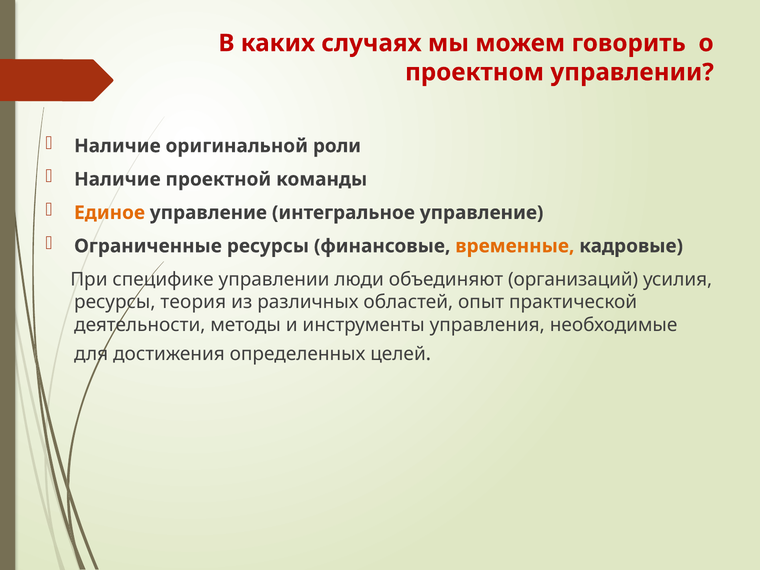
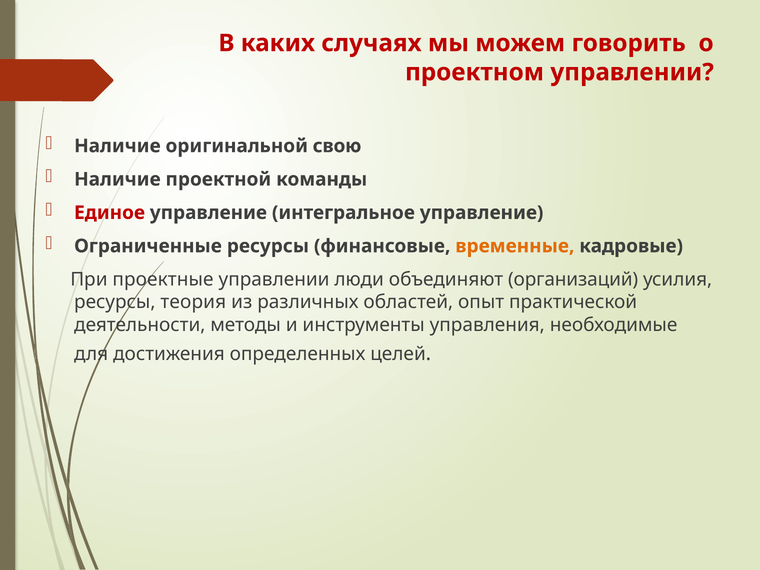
роли: роли -> свою
Единое colour: orange -> red
специфике: специфике -> проектные
